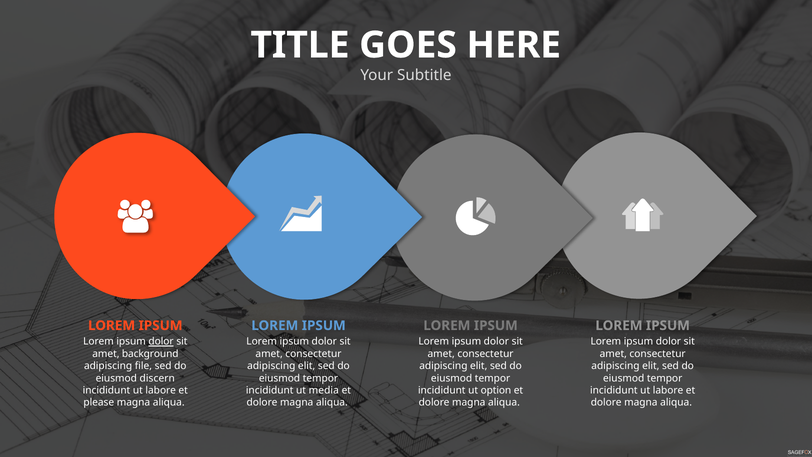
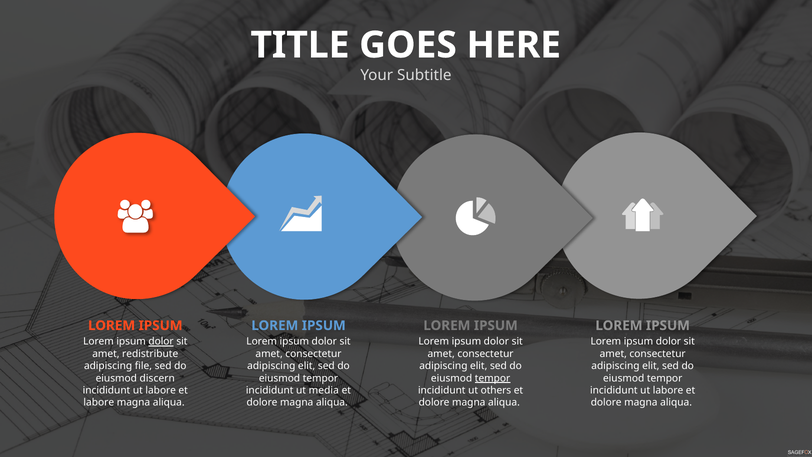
background: background -> redistribute
tempor at (493, 378) underline: none -> present
option: option -> others
please at (99, 402): please -> labore
